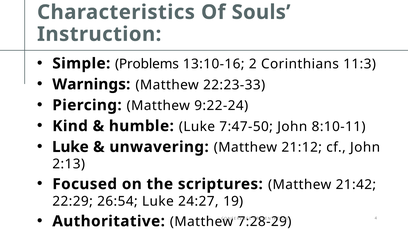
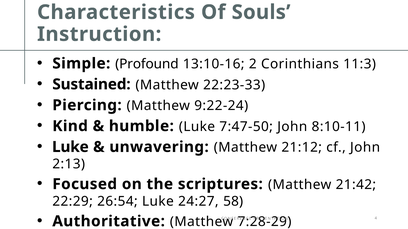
Problems: Problems -> Profound
Warnings: Warnings -> Sustained
19: 19 -> 58
